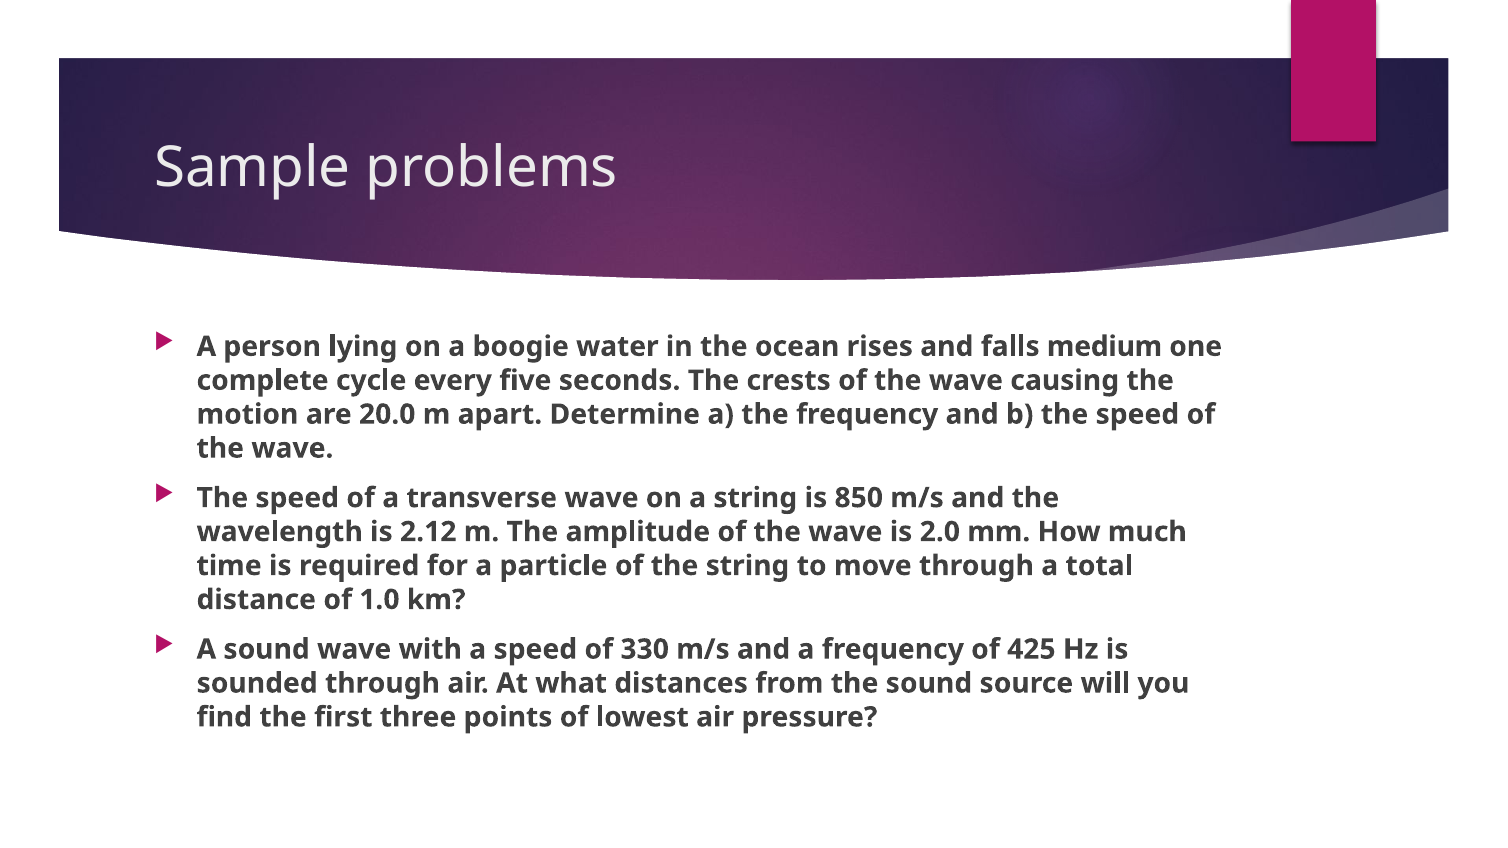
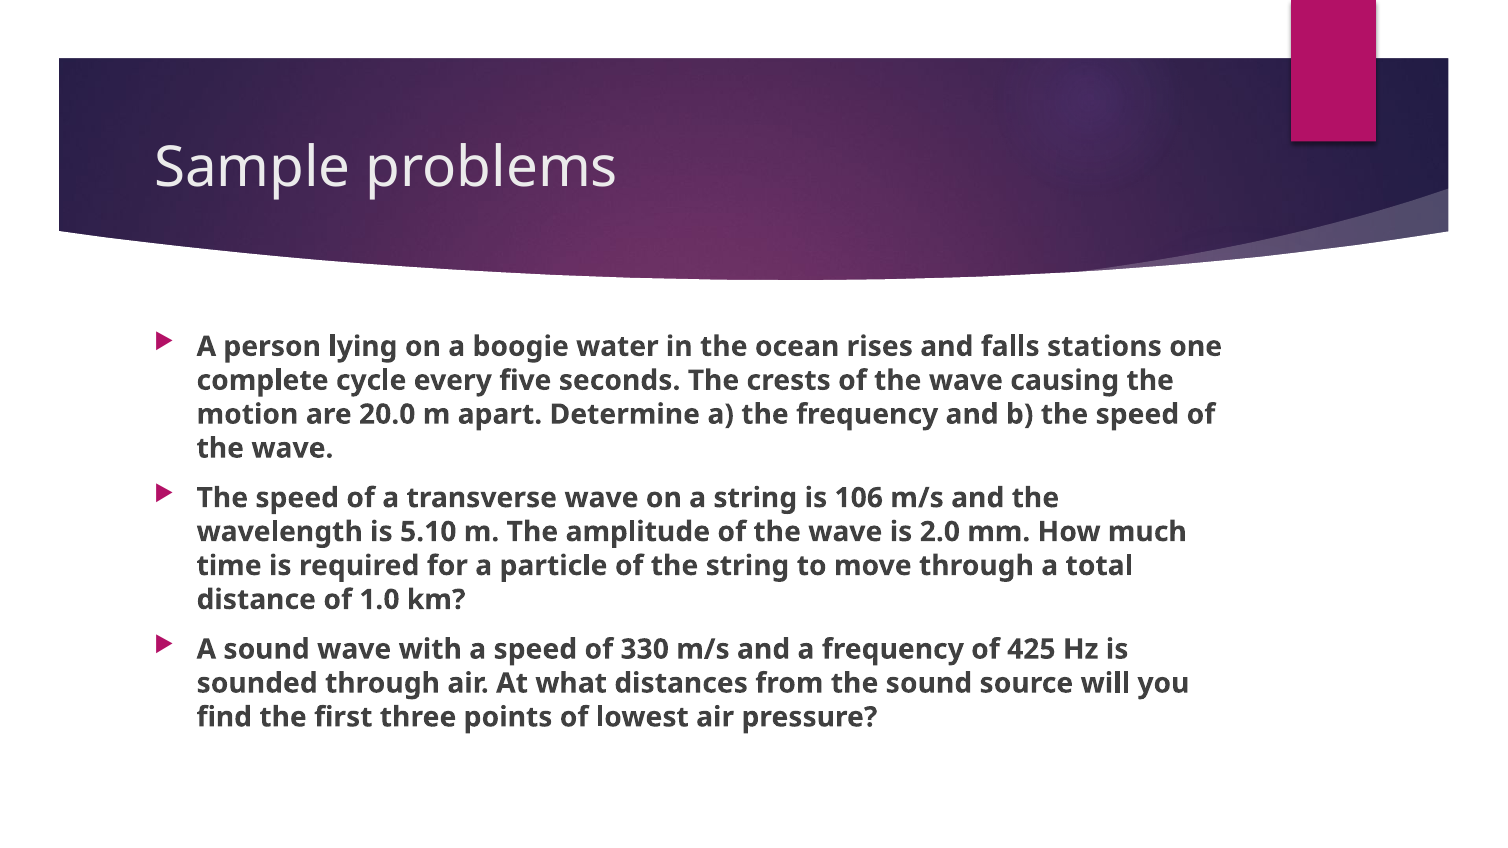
medium: medium -> stations
850: 850 -> 106
2.12: 2.12 -> 5.10
